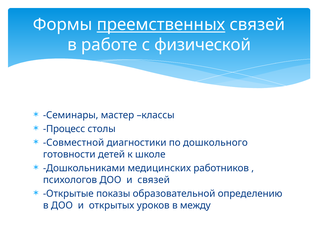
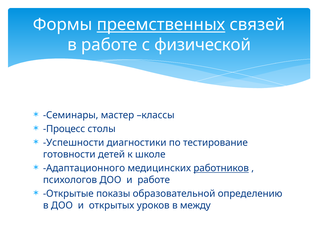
Совместной: Совместной -> Успешности
дошкольного: дошкольного -> тестирование
Дошкольниками: Дошкольниками -> Адаптационного
работников underline: none -> present
и связей: связей -> работе
